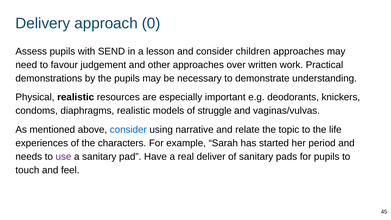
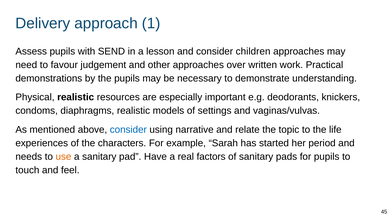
0: 0 -> 1
struggle: struggle -> settings
use colour: purple -> orange
deliver: deliver -> factors
